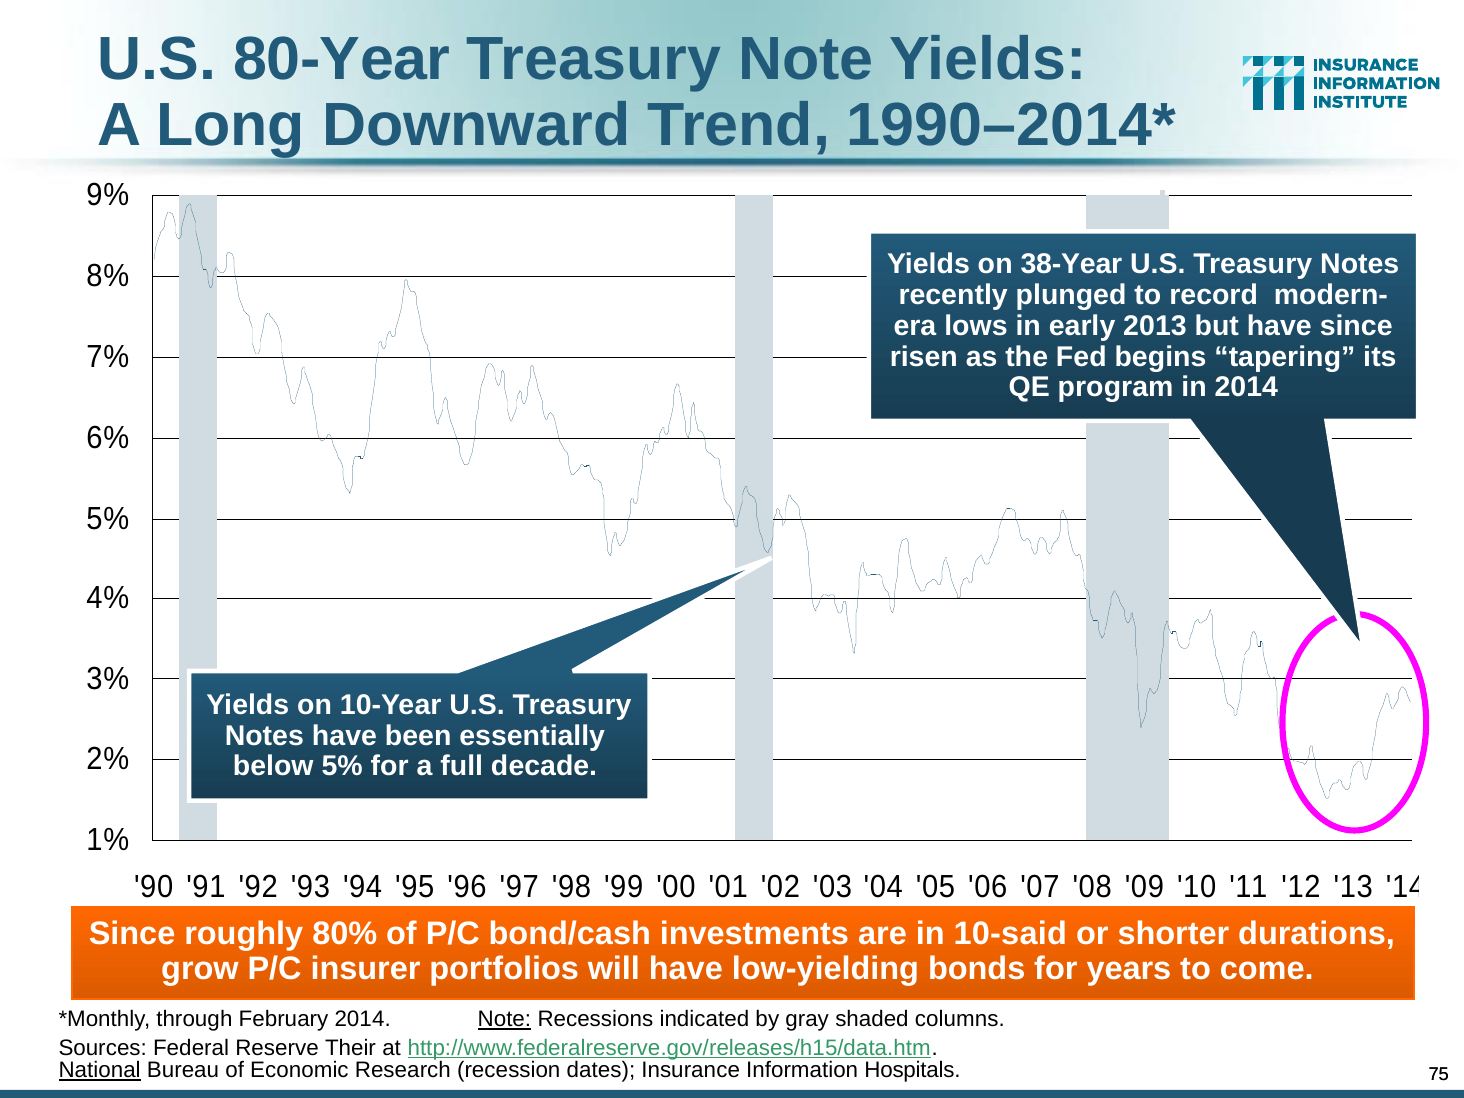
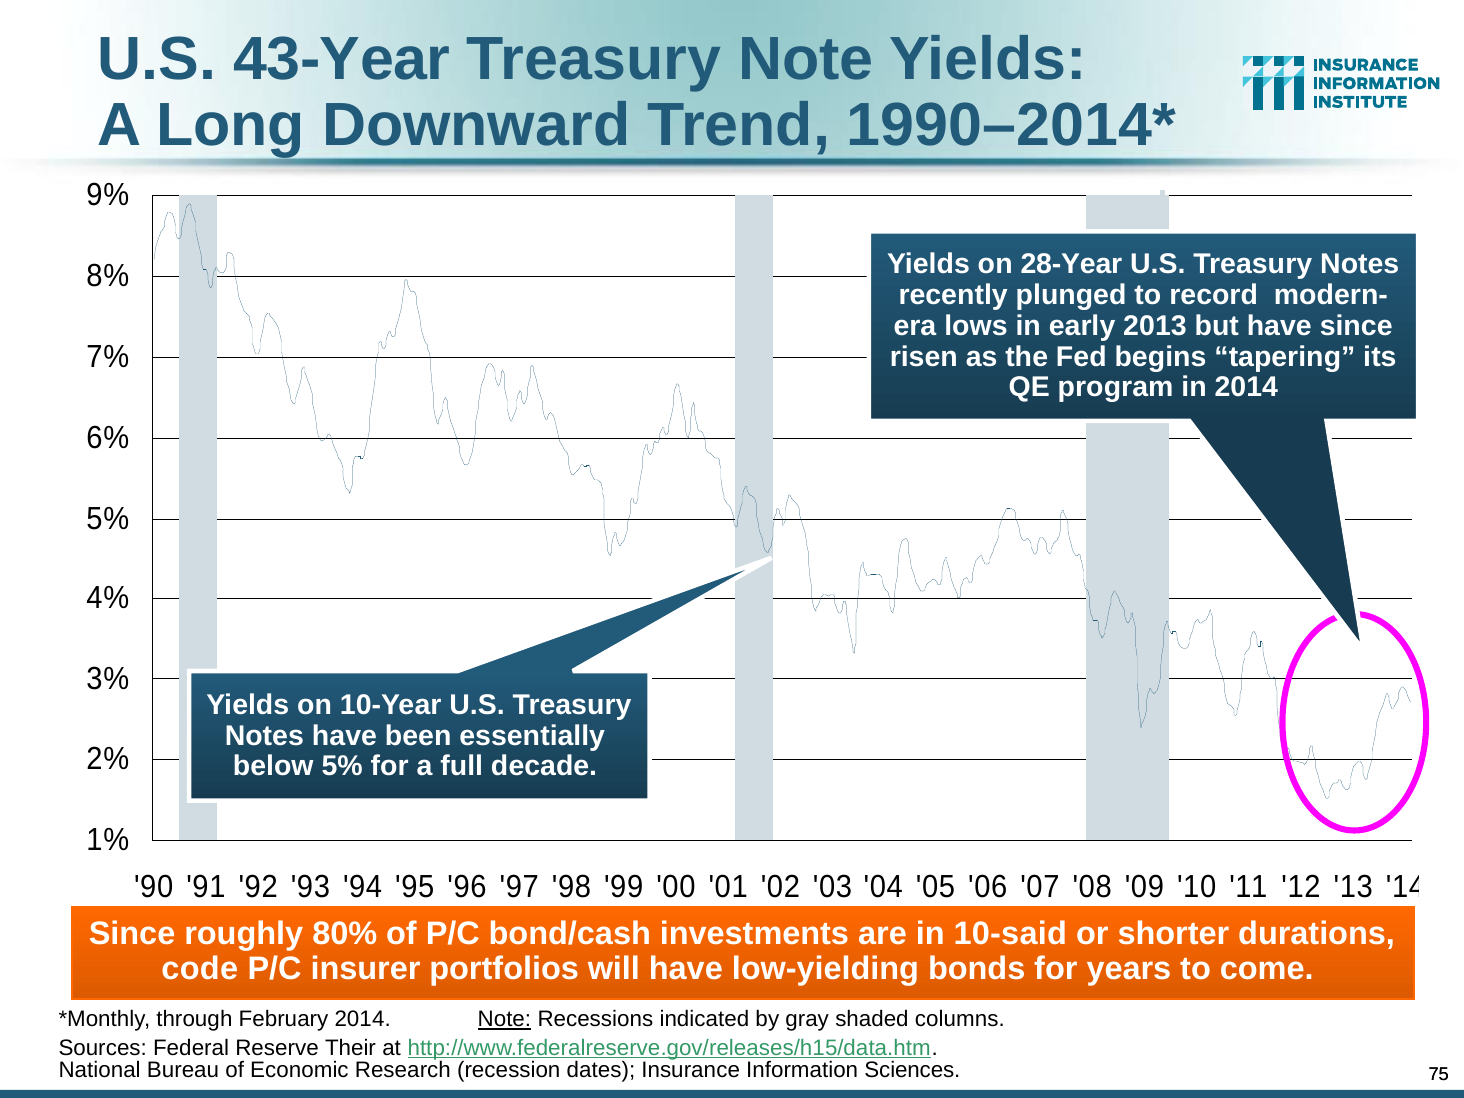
80-Year: 80-Year -> 43-Year
38-Year: 38-Year -> 28-Year
grow: grow -> code
National underline: present -> none
Hospitals: Hospitals -> Sciences
